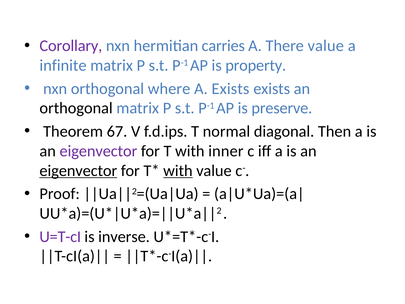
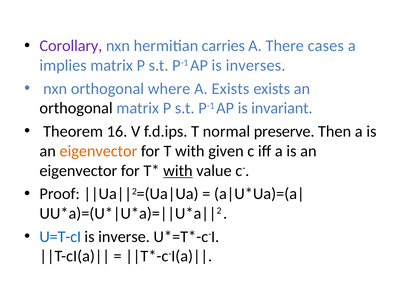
There value: value -> cases
infinite: infinite -> implies
property: property -> inverses
preserve: preserve -> invariant
67: 67 -> 16
diagonal: diagonal -> preserve
eigenvector at (98, 151) colour: purple -> orange
inner: inner -> given
eigenvector at (78, 171) underline: present -> none
U=T-cI colour: purple -> blue
